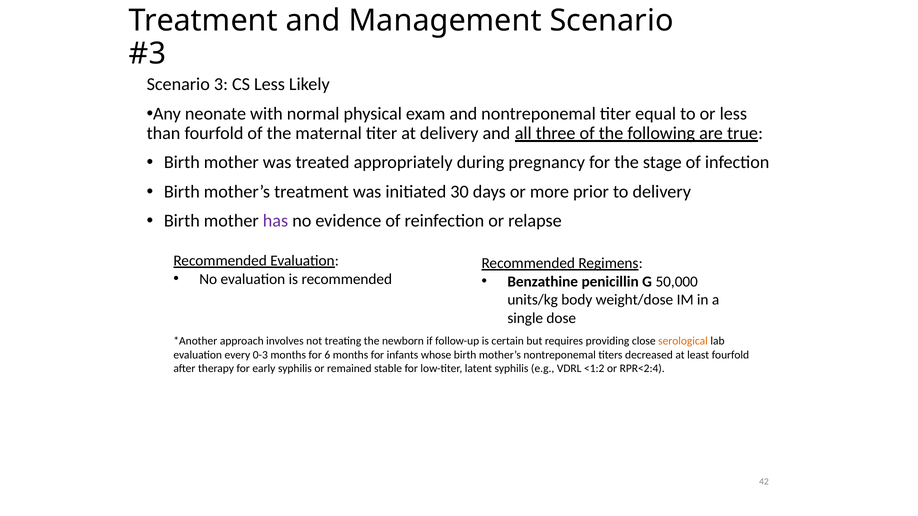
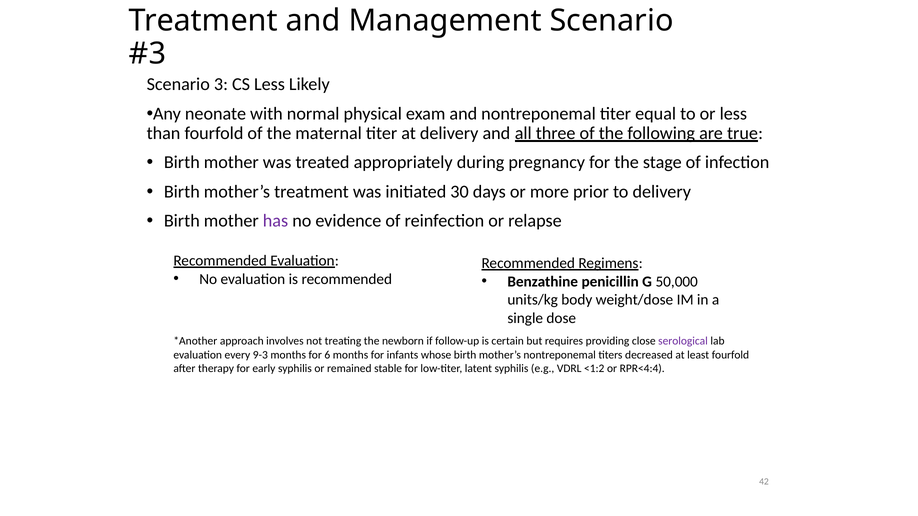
serological colour: orange -> purple
0-3: 0-3 -> 9-3
RPR<2:4: RPR<2:4 -> RPR<4:4
